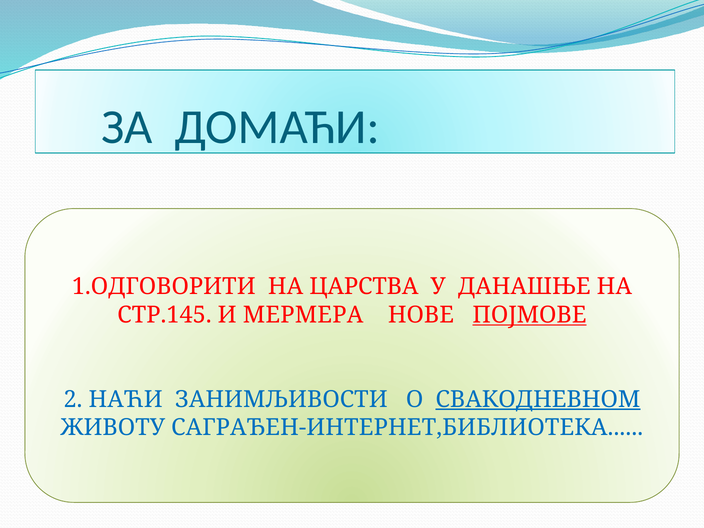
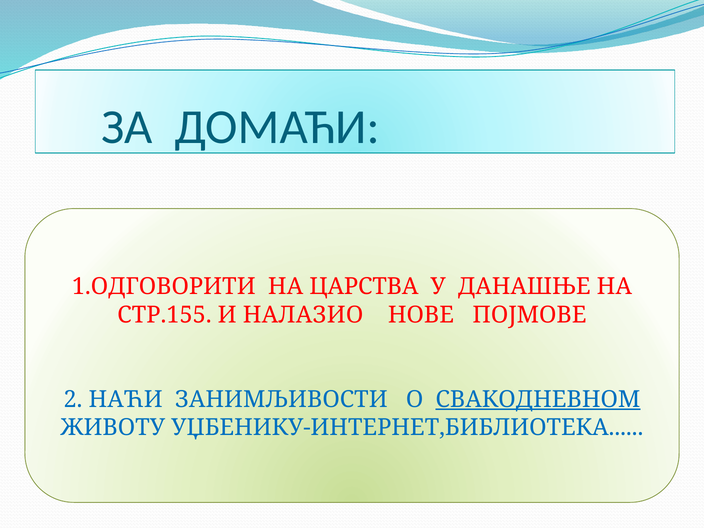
СТР.145: СТР.145 -> СТР.155
МЕРМЕРА: МЕРМЕРА -> НАЛАЗИО
ПОЈМОВЕ underline: present -> none
САГРАЂЕН-ИНТЕРНЕТ,БИБЛИОТЕКА: САГРАЂЕН-ИНТЕРНЕТ,БИБЛИОТЕКА -> УЏБЕНИКУ-ИНТЕРНЕТ,БИБЛИОТЕКА
